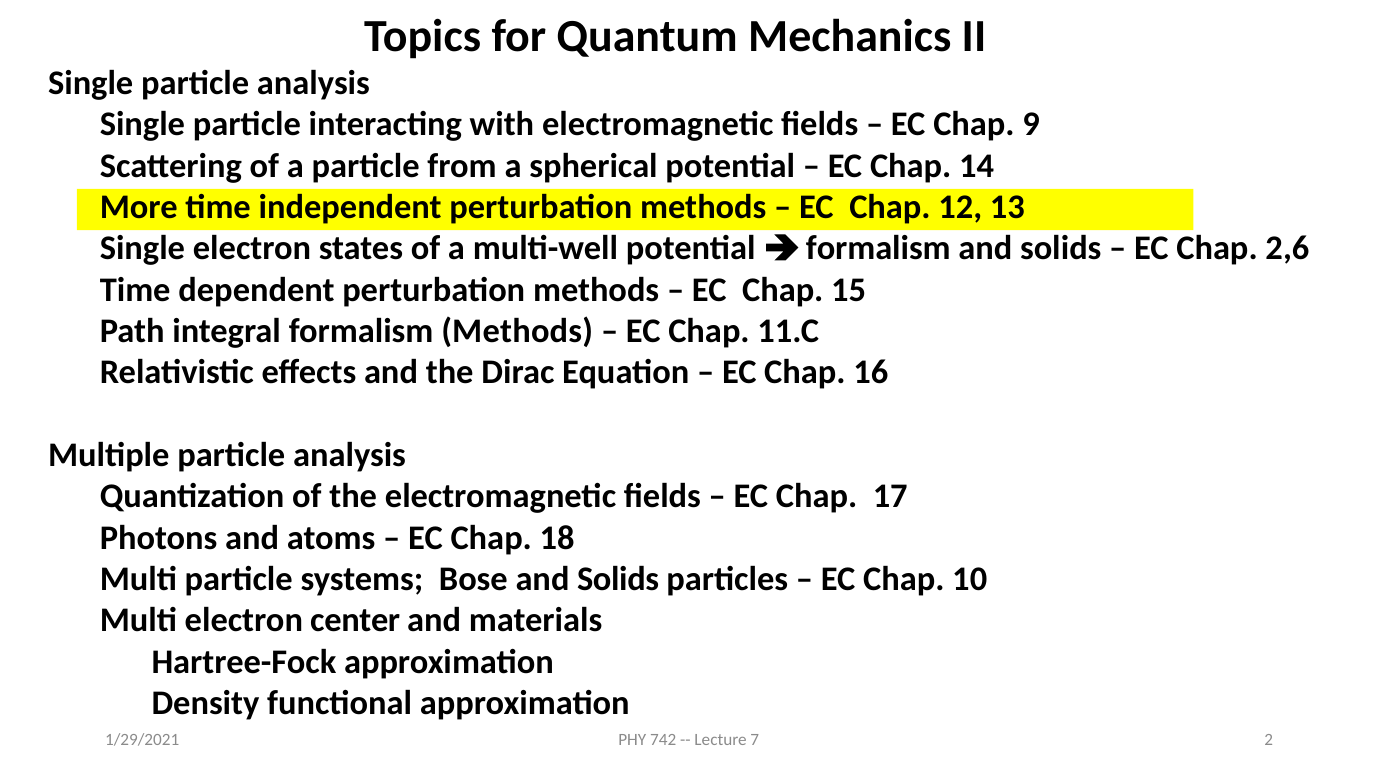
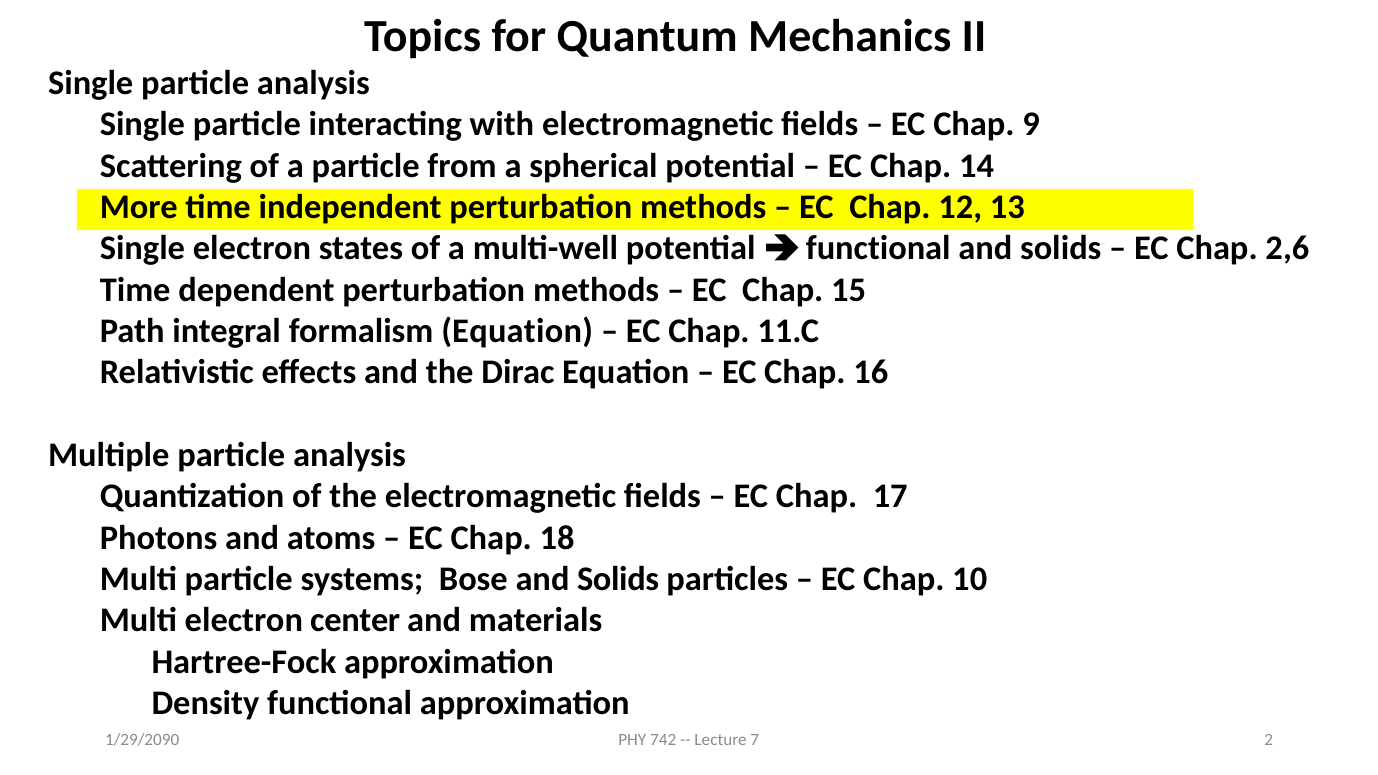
formalism at (878, 249): formalism -> functional
formalism Methods: Methods -> Equation
1/29/2021: 1/29/2021 -> 1/29/2090
